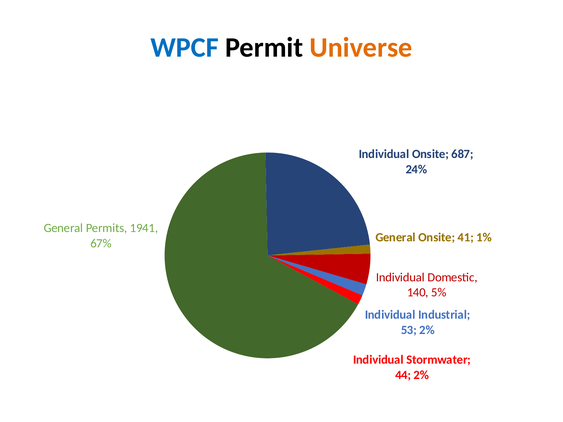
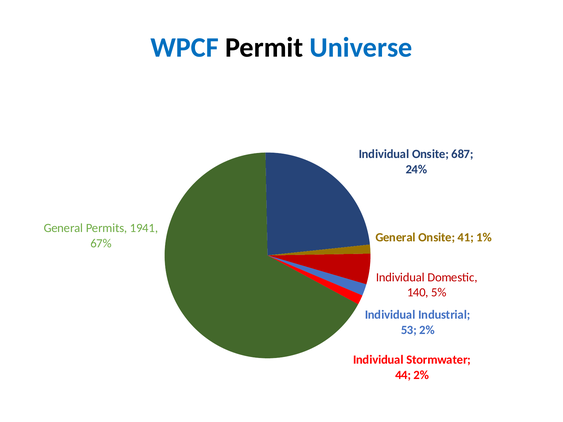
Universe colour: orange -> blue
